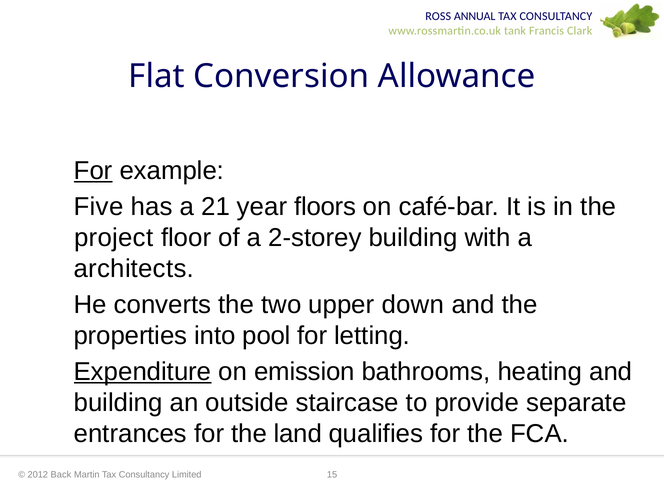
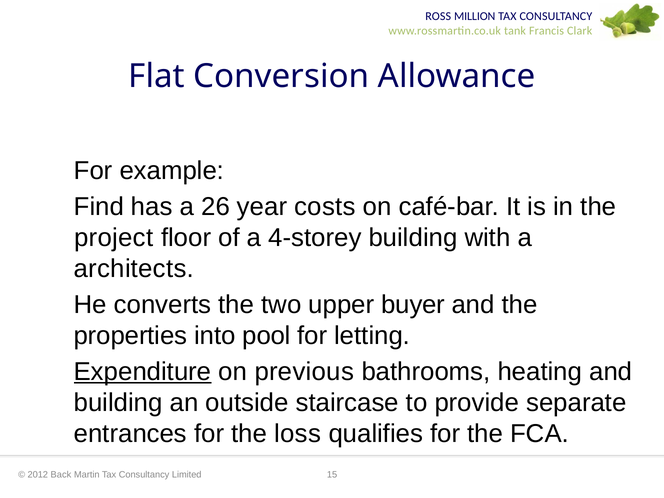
ANNUAL: ANNUAL -> MILLION
For at (93, 171) underline: present -> none
Five: Five -> Find
21: 21 -> 26
floors: floors -> costs
2-storey: 2-storey -> 4-storey
down: down -> buyer
emission: emission -> previous
land: land -> loss
